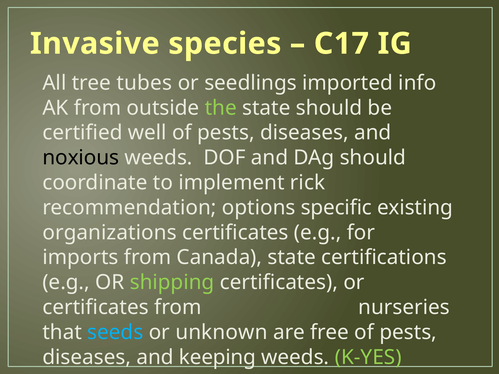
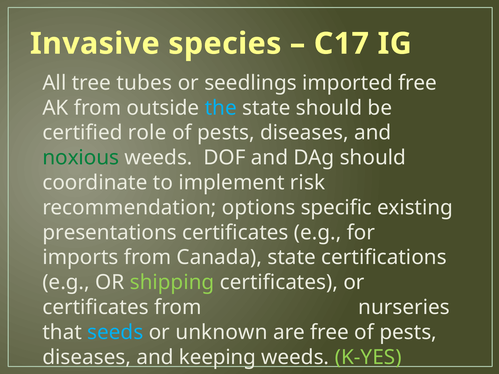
imported info: info -> free
the colour: light green -> light blue
well: well -> role
noxious colour: black -> green
rick: rick -> risk
organizations: organizations -> presentations
